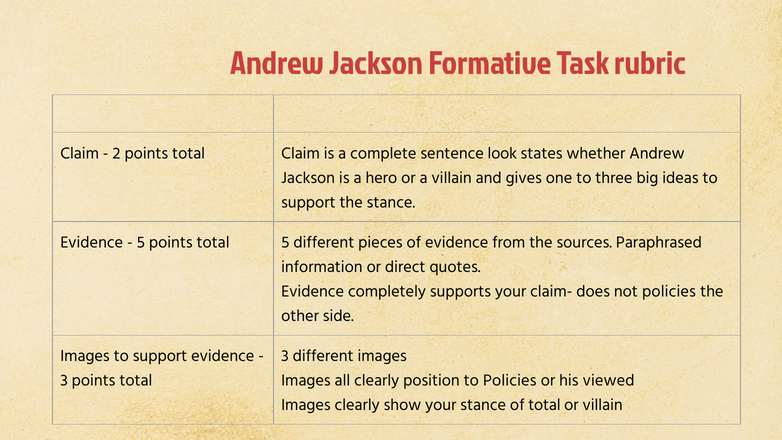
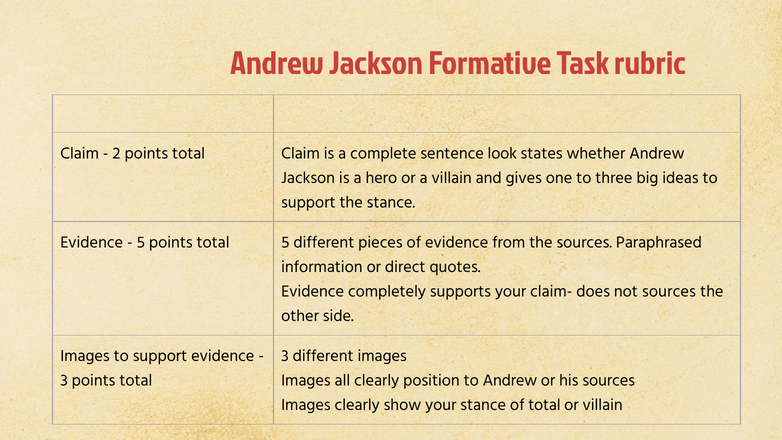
not policies: policies -> sources
to Policies: Policies -> Andrew
his viewed: viewed -> sources
